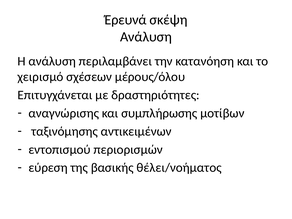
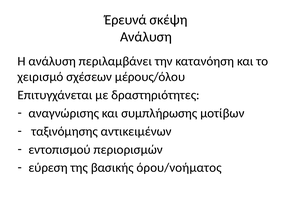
θέλει/νοήματος: θέλει/νοήματος -> όρου/νοήματος
